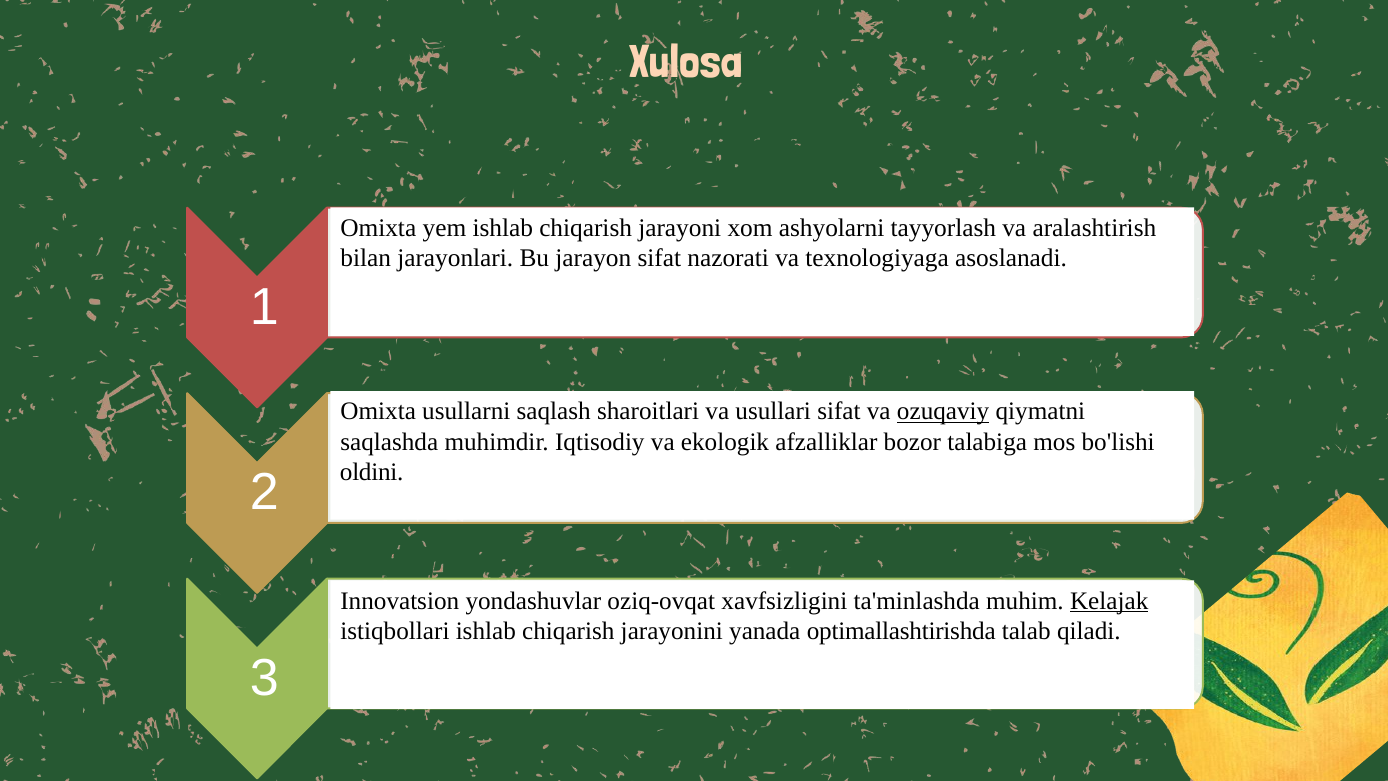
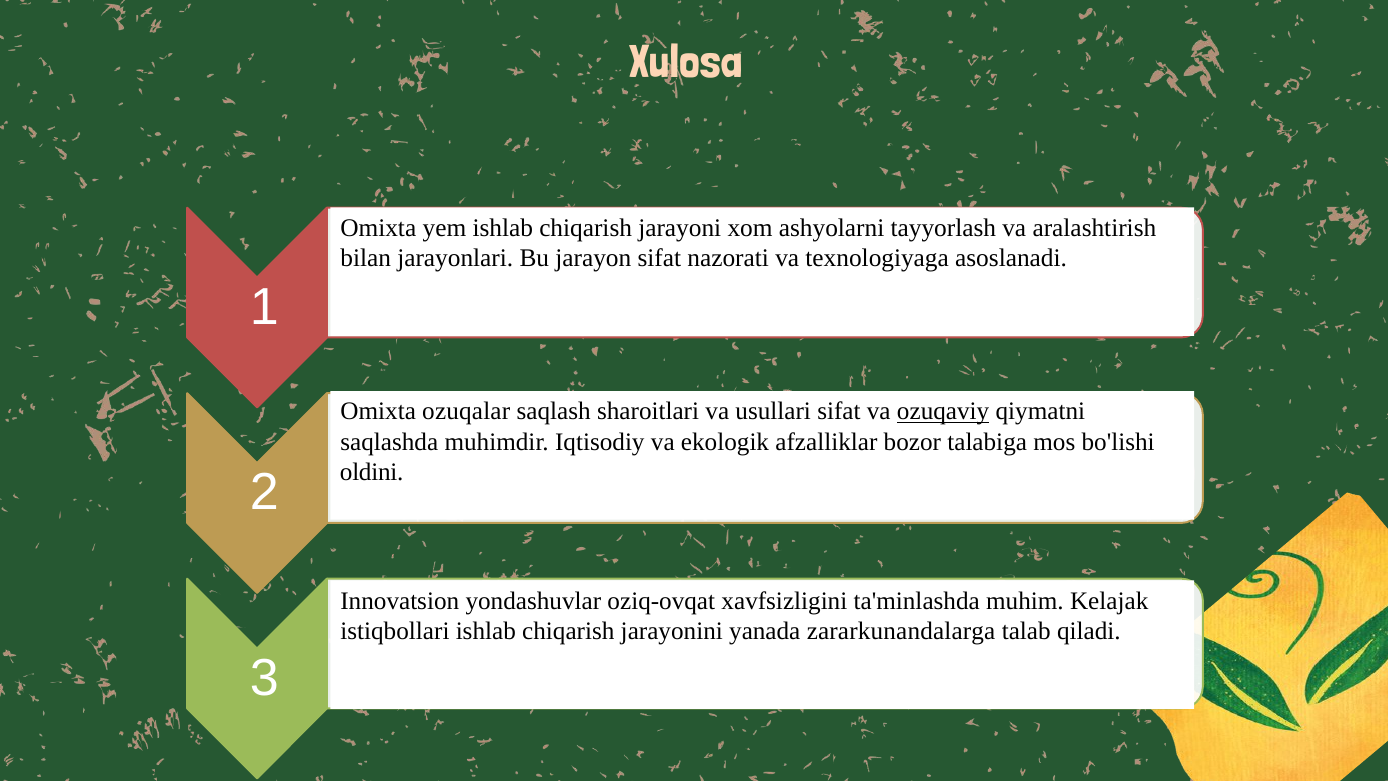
usullarni: usullarni -> ozuqalar
Kelajak underline: present -> none
optimallashtirishda: optimallashtirishda -> zararkunandalarga
